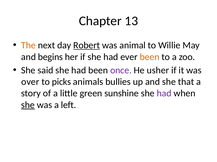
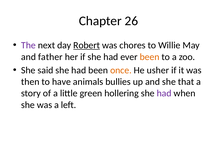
13: 13 -> 26
The colour: orange -> purple
animal: animal -> chores
begins: begins -> father
once colour: purple -> orange
over: over -> then
picks: picks -> have
sunshine: sunshine -> hollering
she at (28, 105) underline: present -> none
